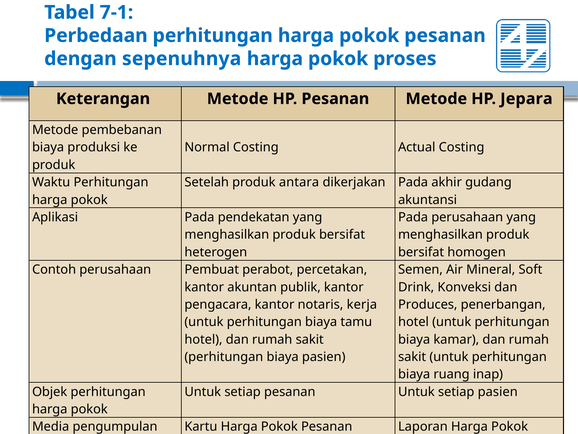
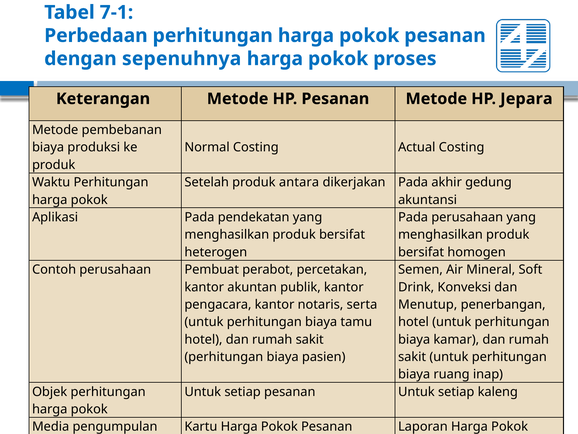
gudang: gudang -> gedung
kerja: kerja -> serta
Produces: Produces -> Menutup
setiap pasien: pasien -> kaleng
